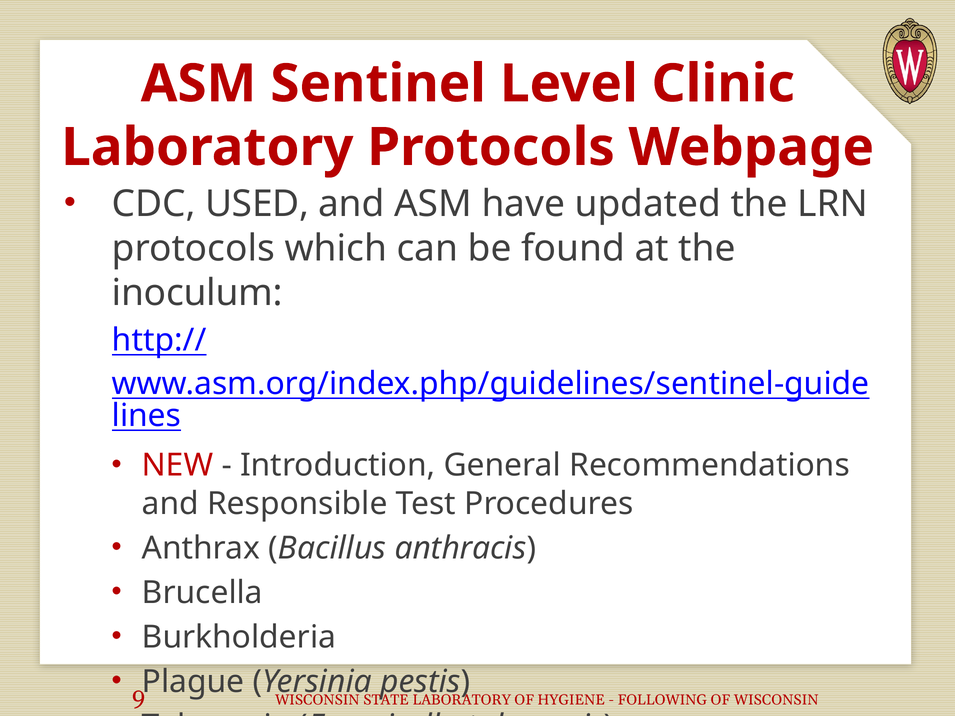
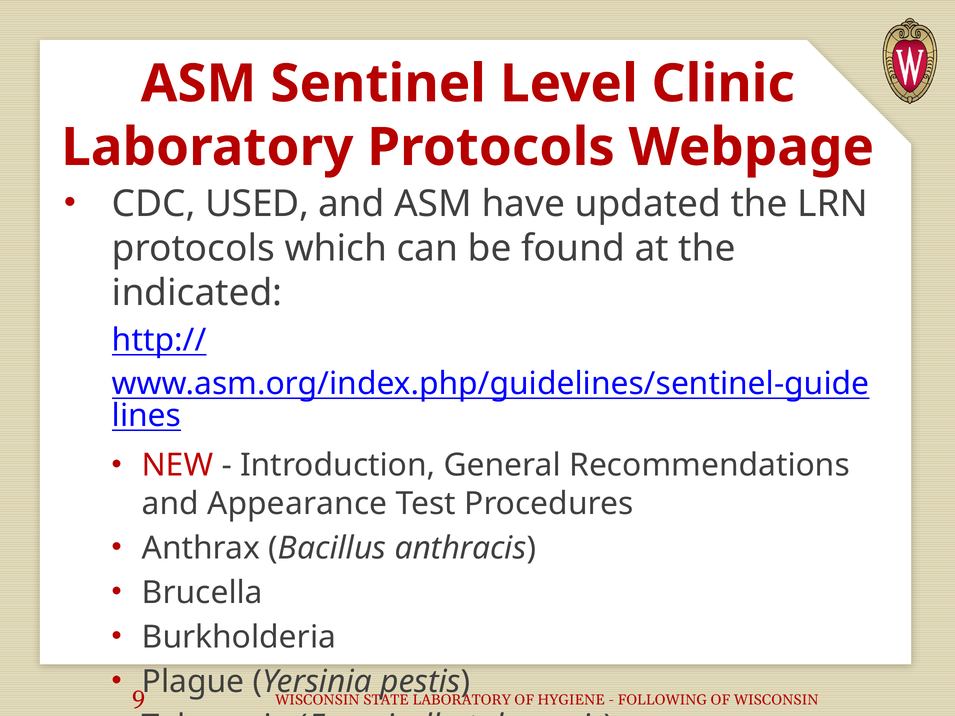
inoculum: inoculum -> indicated
Responsible: Responsible -> Appearance
